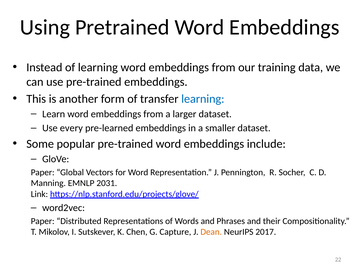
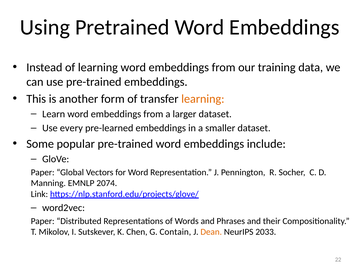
learning at (203, 99) colour: blue -> orange
2031: 2031 -> 2074
Capture: Capture -> Contain
2017: 2017 -> 2033
